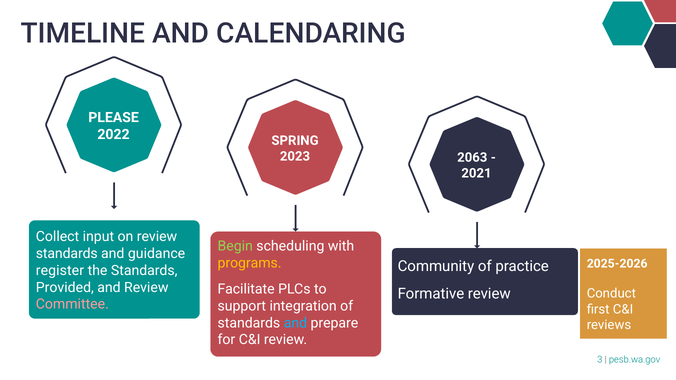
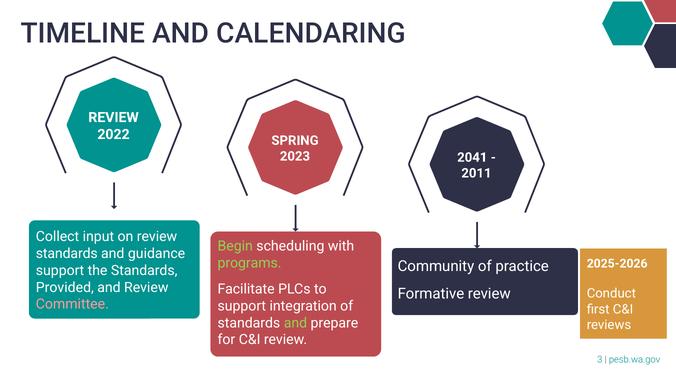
PLEASE at (114, 118): PLEASE -> REVIEW
2063: 2063 -> 2041
2021: 2021 -> 2011
programs colour: yellow -> light green
register at (60, 271): register -> support
and at (295, 323) colour: light blue -> light green
